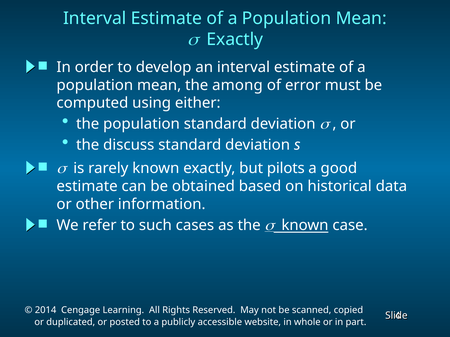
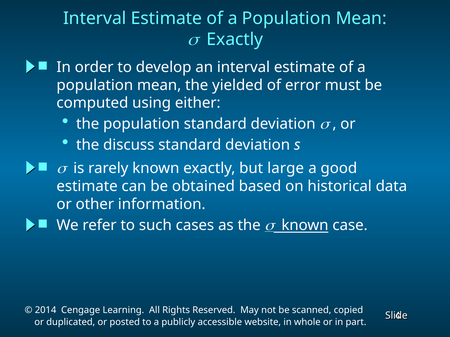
among: among -> yielded
pilots: pilots -> large
